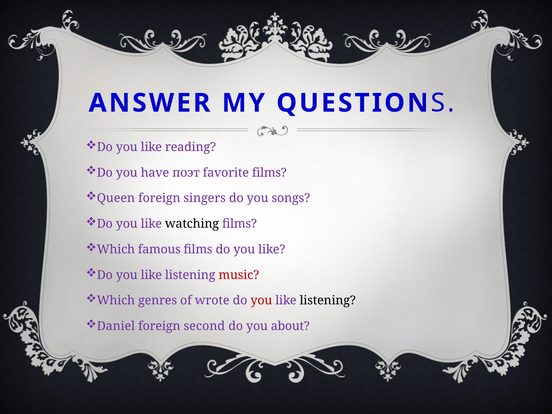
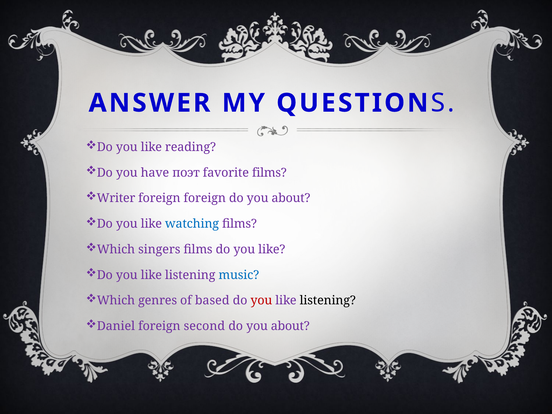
Queen: Queen -> Writer
foreign singers: singers -> foreign
songs at (291, 198): songs -> about
watching colour: black -> blue
famous: famous -> singers
music colour: red -> blue
wrote: wrote -> based
